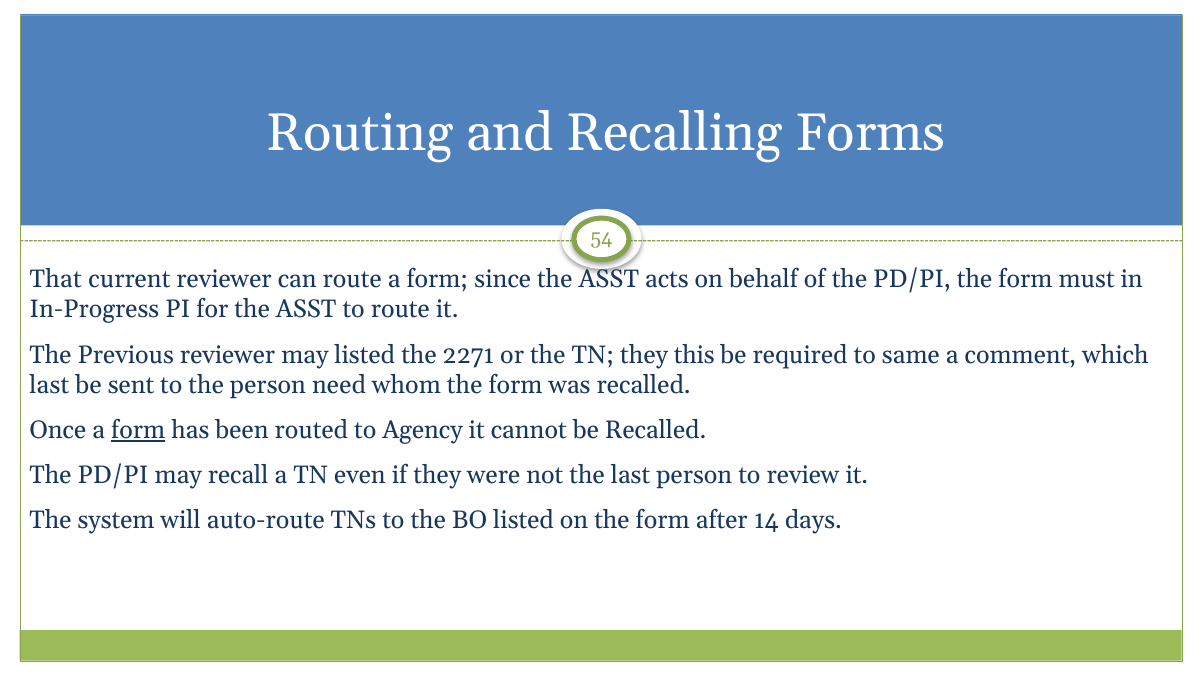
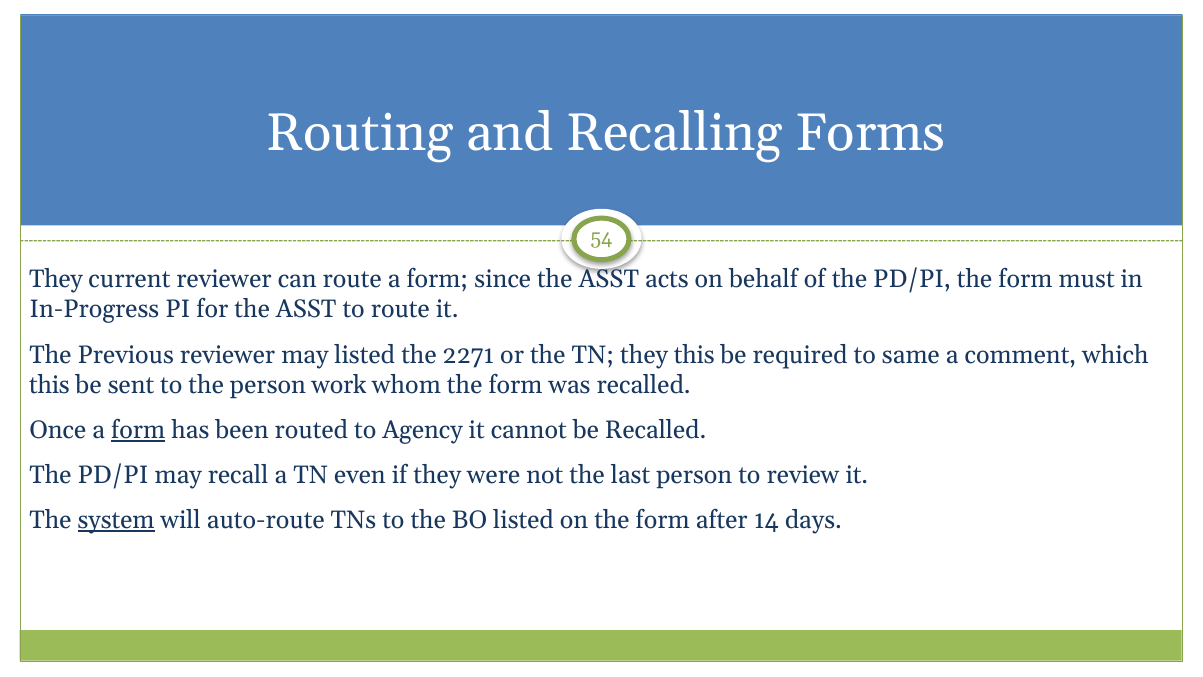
That at (56, 279): That -> They
last at (49, 385): last -> this
need: need -> work
system underline: none -> present
